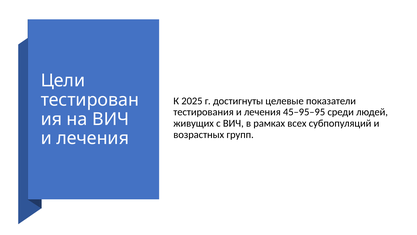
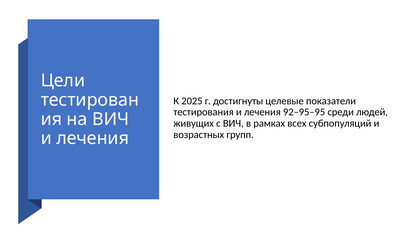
45–95–95: 45–95–95 -> 92–95–95
